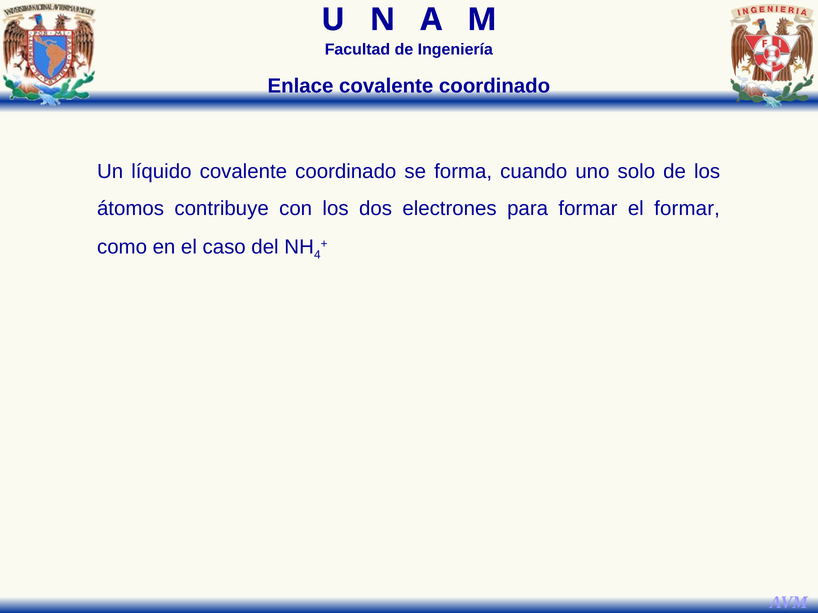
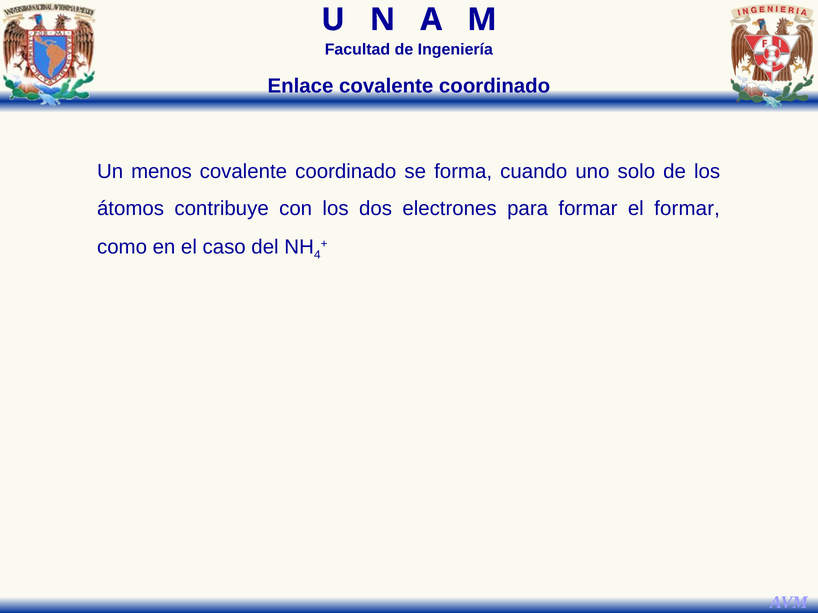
líquido: líquido -> menos
